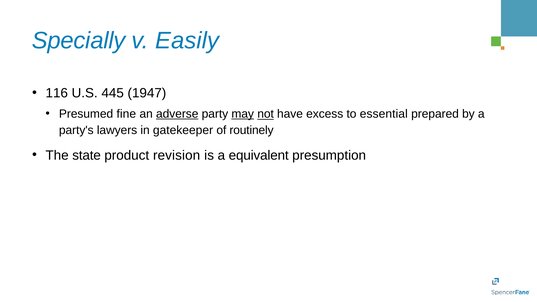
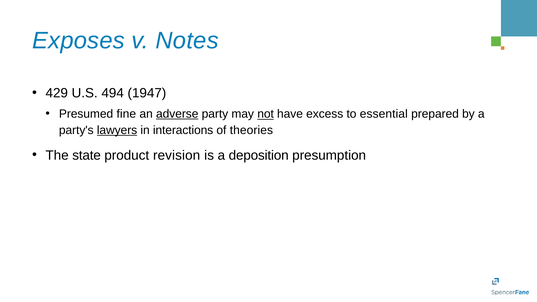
Specially: Specially -> Exposes
Easily: Easily -> Notes
116: 116 -> 429
445: 445 -> 494
may underline: present -> none
lawyers underline: none -> present
gatekeeper: gatekeeper -> interactions
routinely: routinely -> theories
equivalent: equivalent -> deposition
